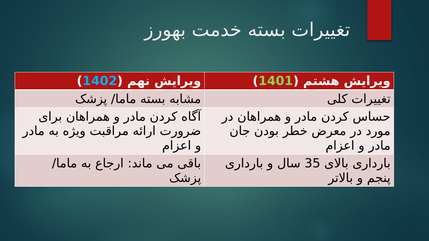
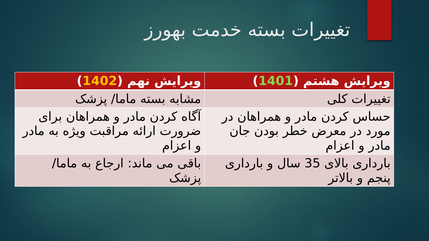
1402 colour: light blue -> yellow
